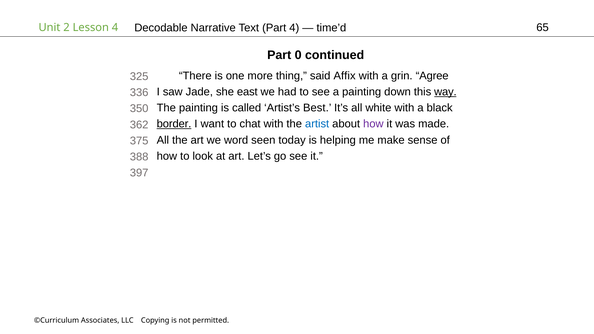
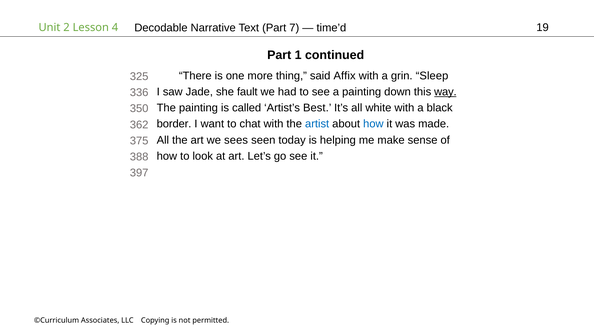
Part 4: 4 -> 7
65: 65 -> 19
0: 0 -> 1
Agree: Agree -> Sleep
east: east -> fault
border underline: present -> none
how at (373, 124) colour: purple -> blue
word: word -> sees
